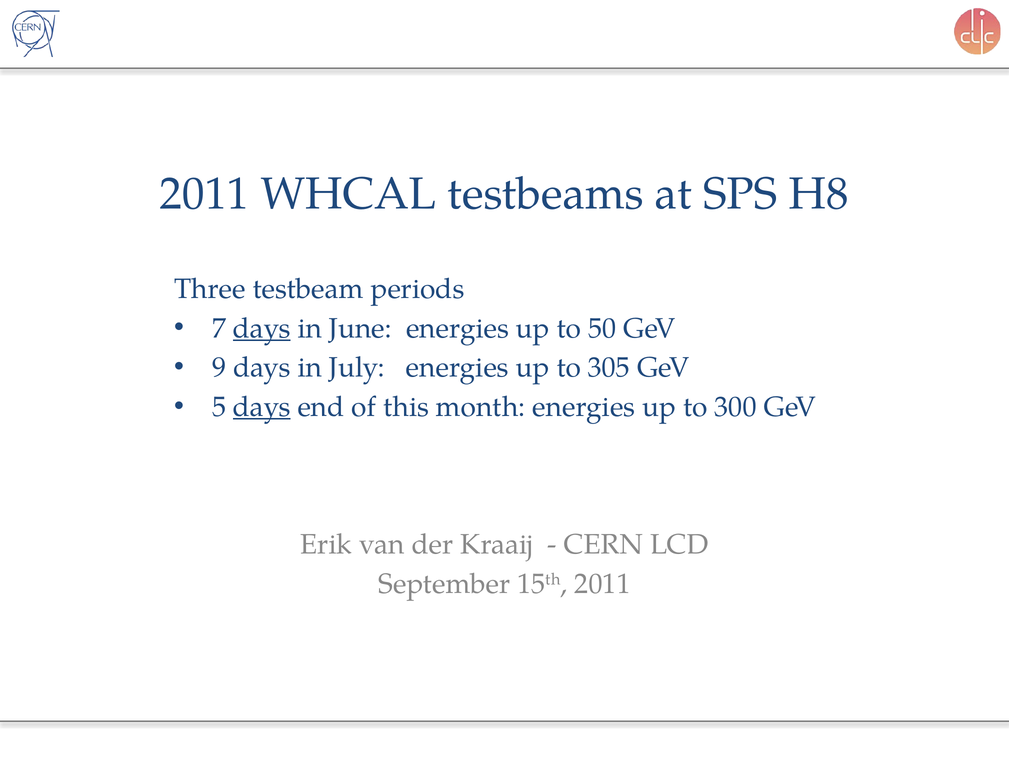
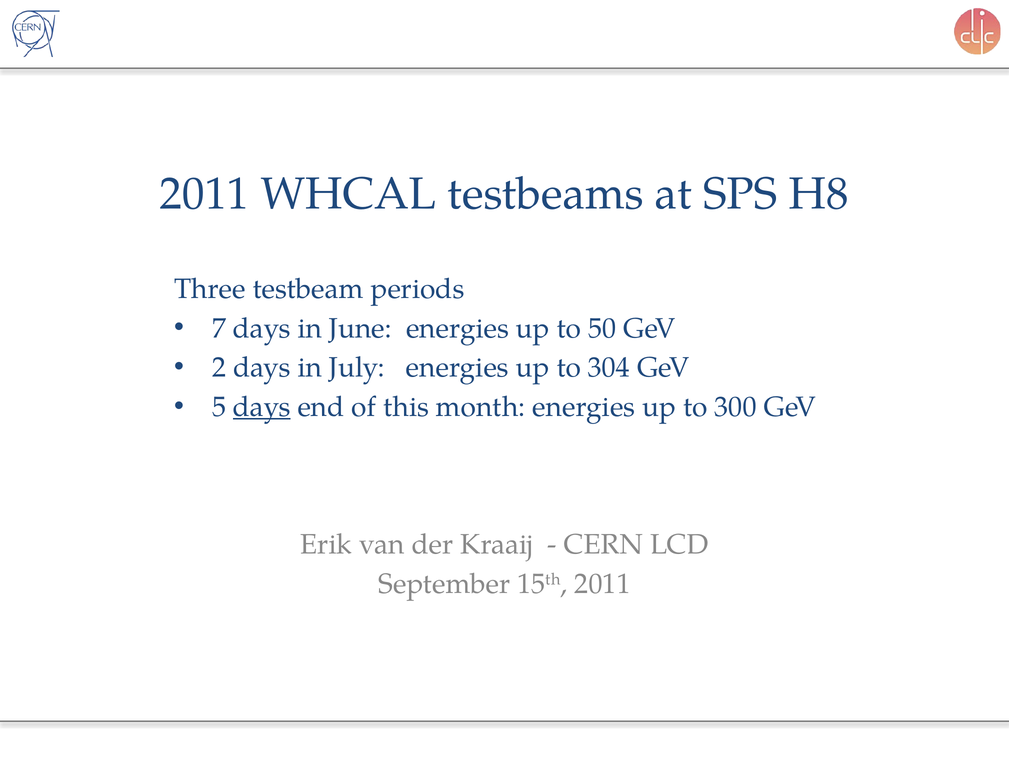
days at (262, 328) underline: present -> none
9: 9 -> 2
305: 305 -> 304
